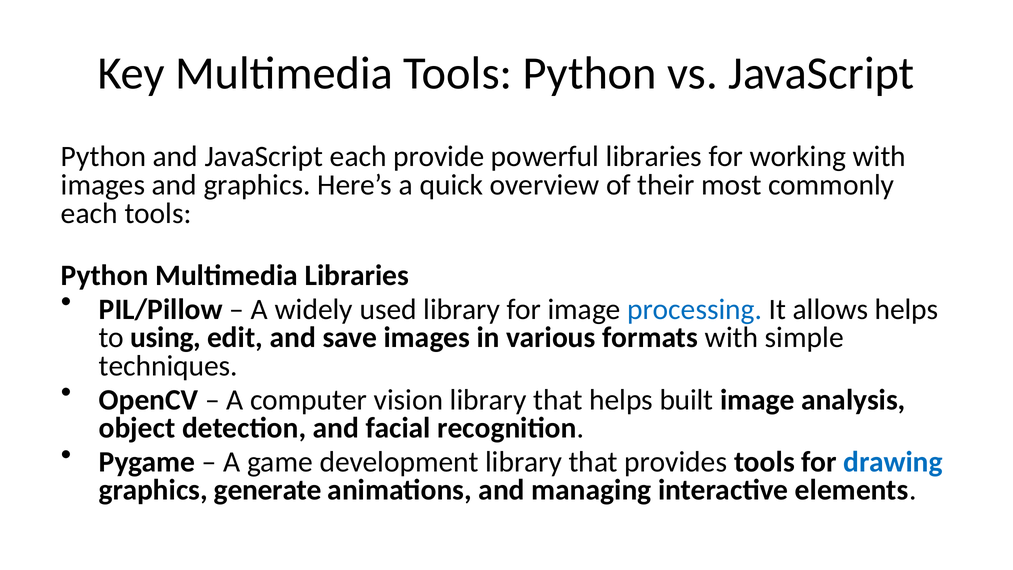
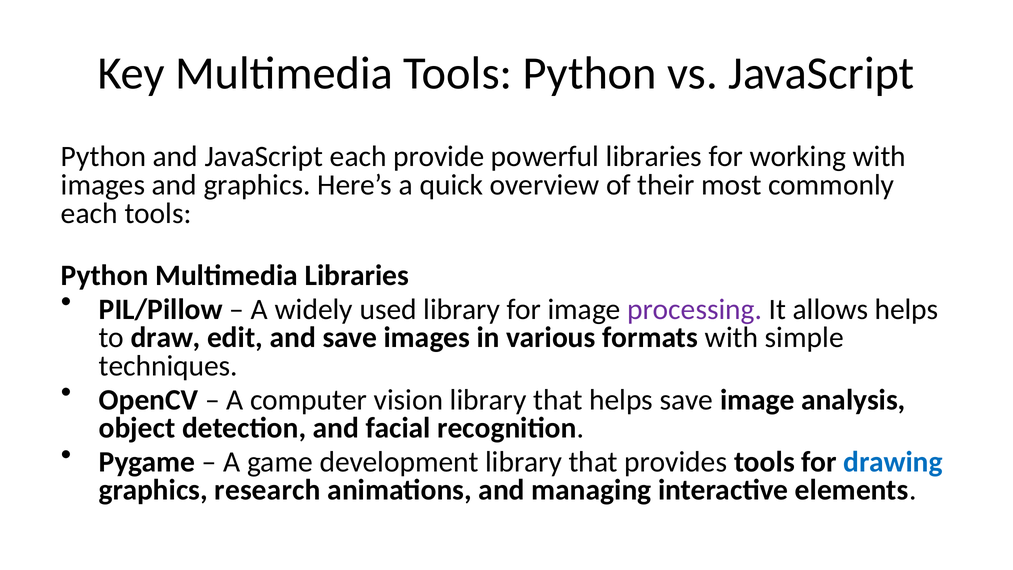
processing colour: blue -> purple
using: using -> draw
helps built: built -> save
generate: generate -> research
